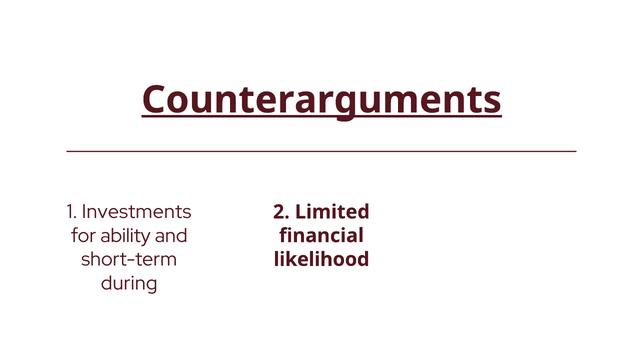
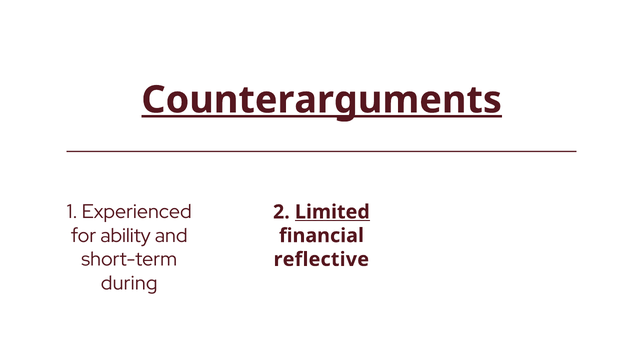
Investments: Investments -> Experienced
Limited underline: none -> present
likelihood: likelihood -> reflective
